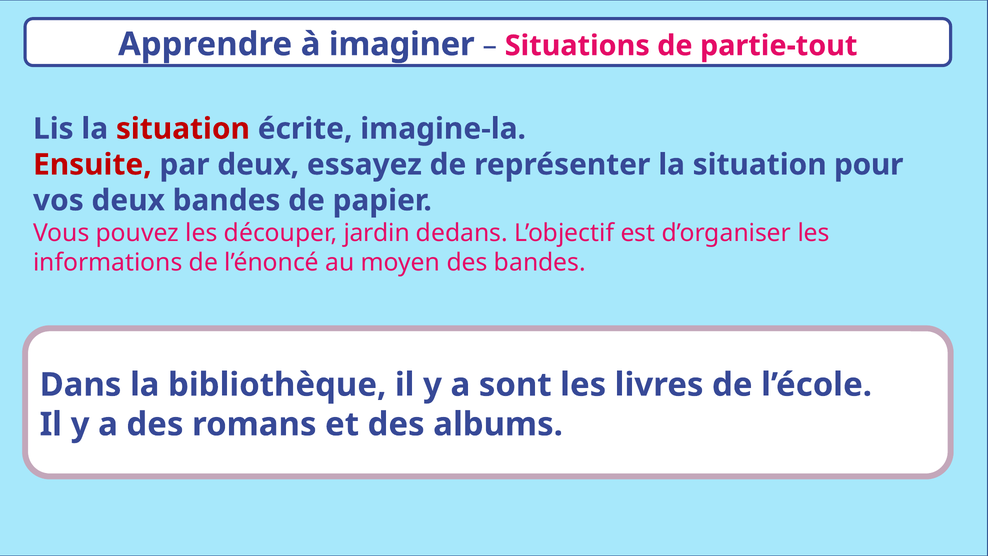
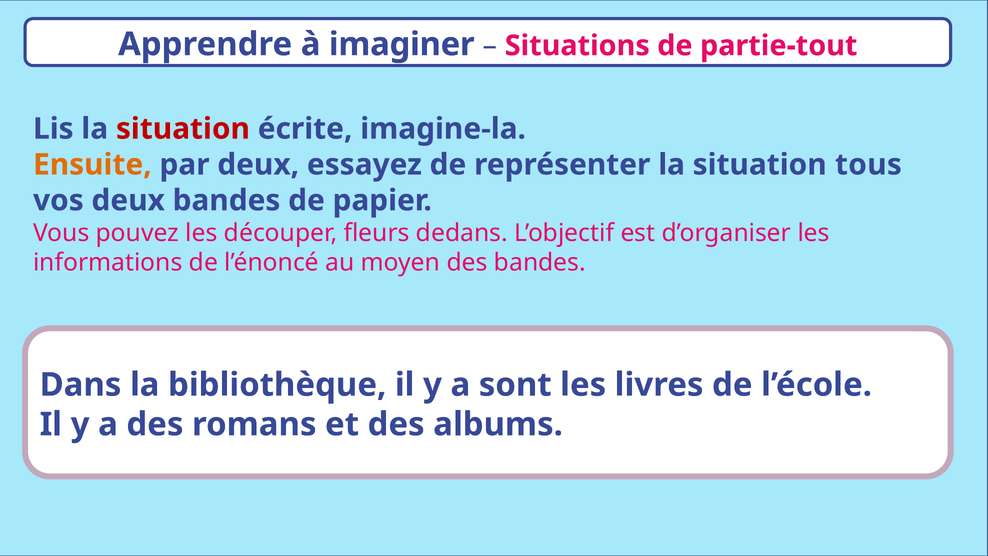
Ensuite colour: red -> orange
pour: pour -> tous
jardin: jardin -> fleurs
